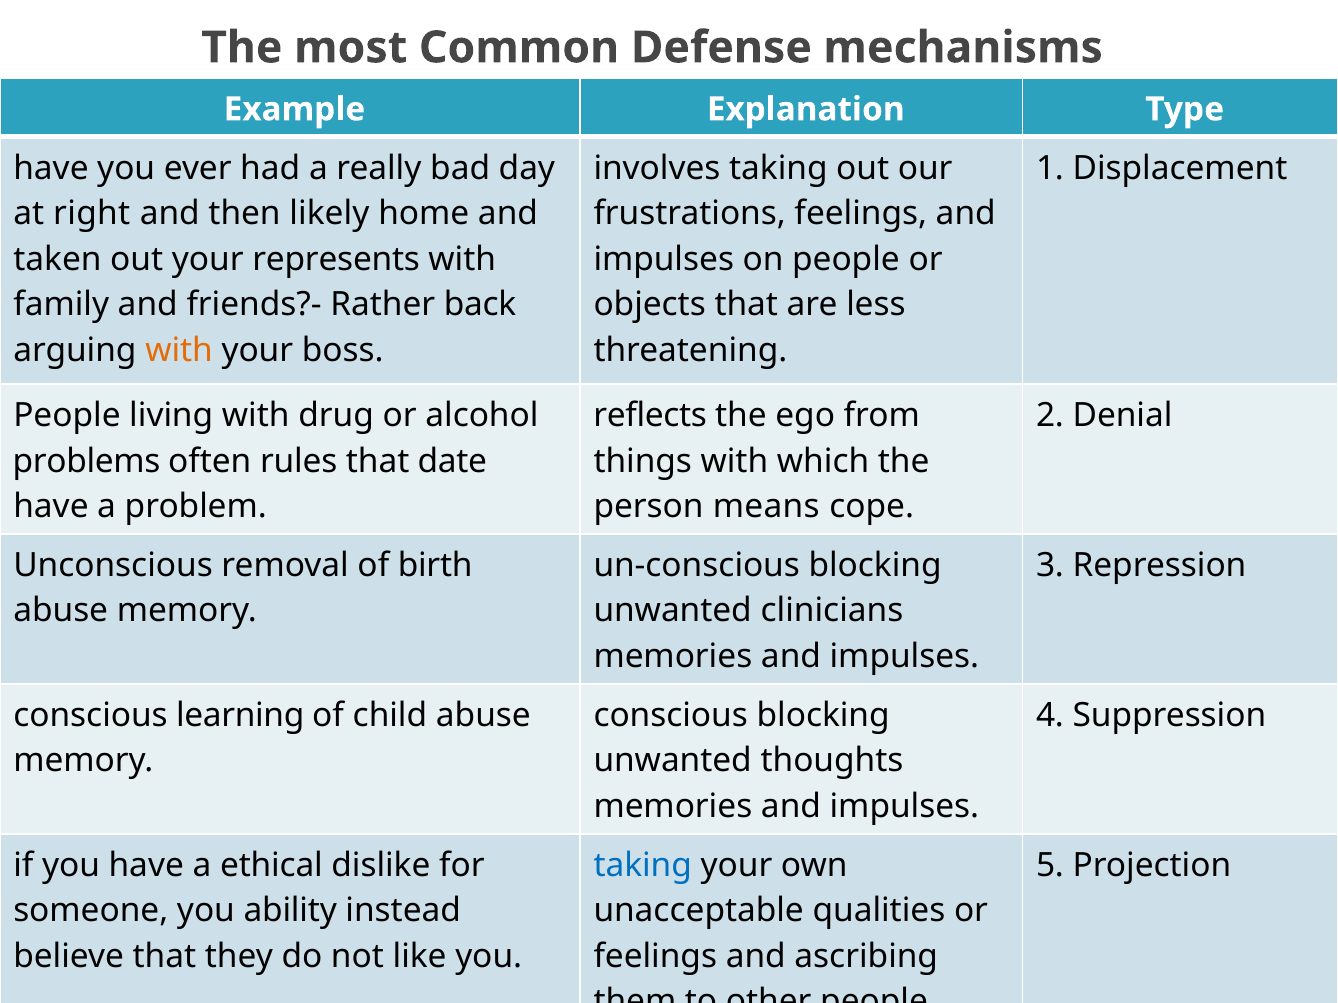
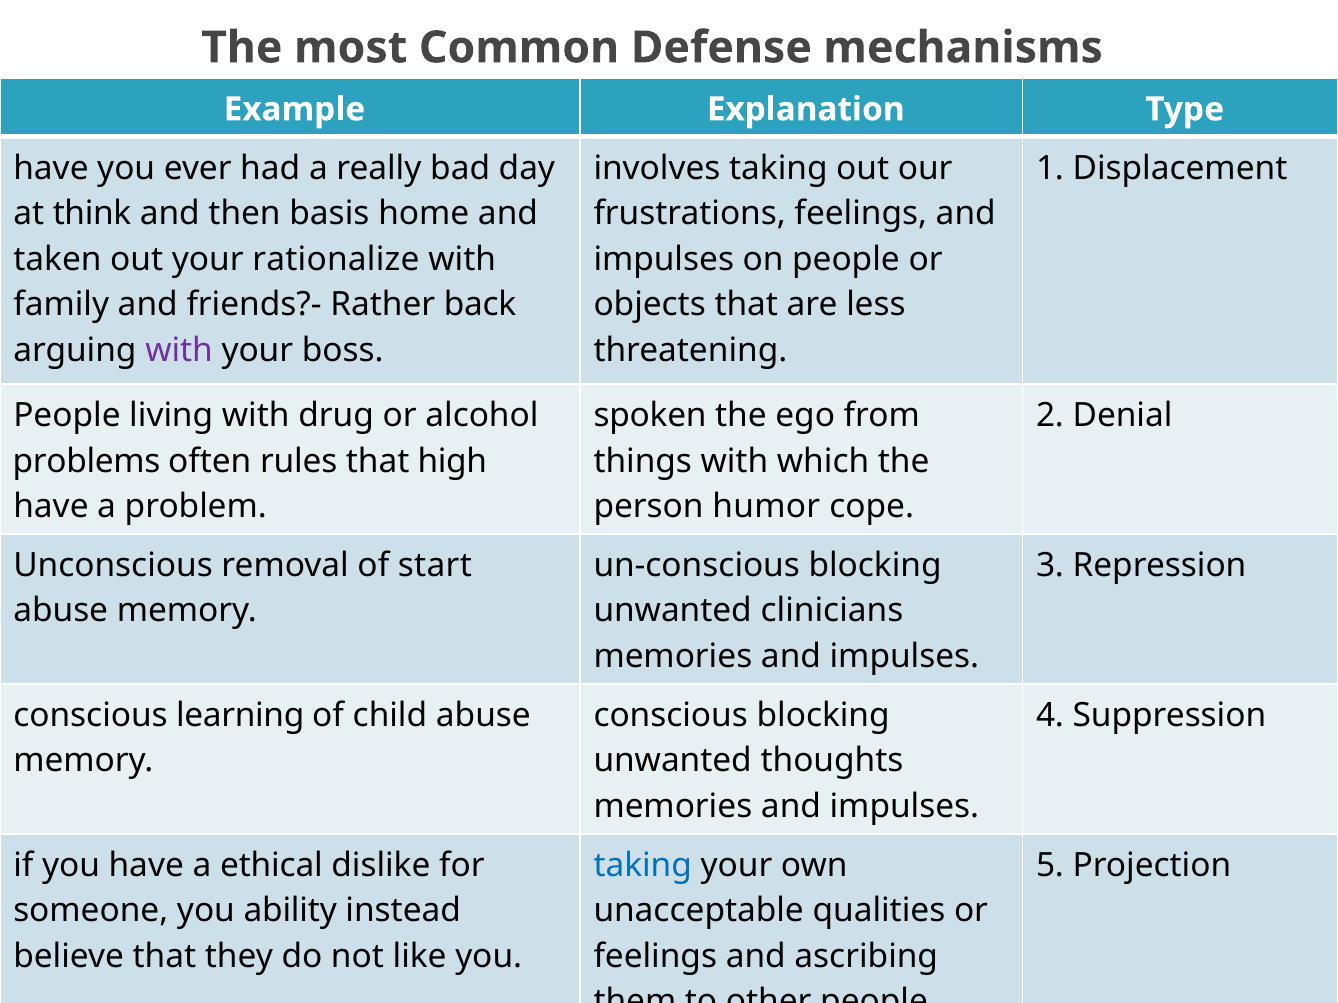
right: right -> think
likely: likely -> basis
represents: represents -> rationalize
with at (179, 350) colour: orange -> purple
reflects: reflects -> spoken
date: date -> high
means: means -> humor
birth: birth -> start
